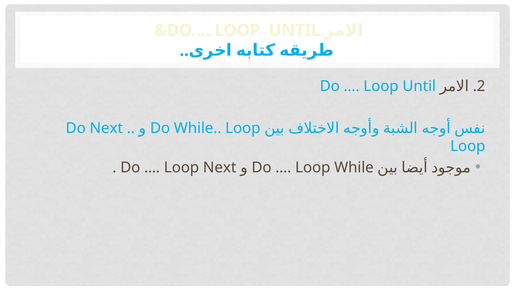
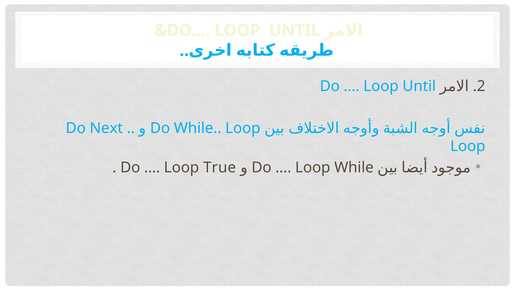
Loop Next: Next -> True
